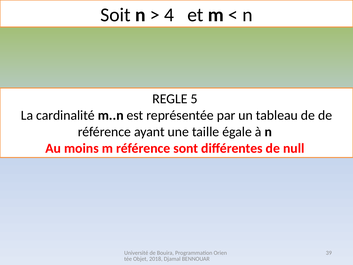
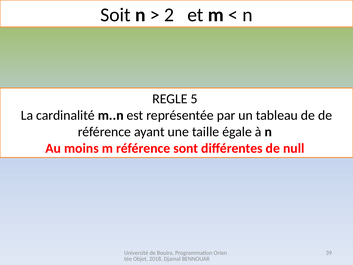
4: 4 -> 2
